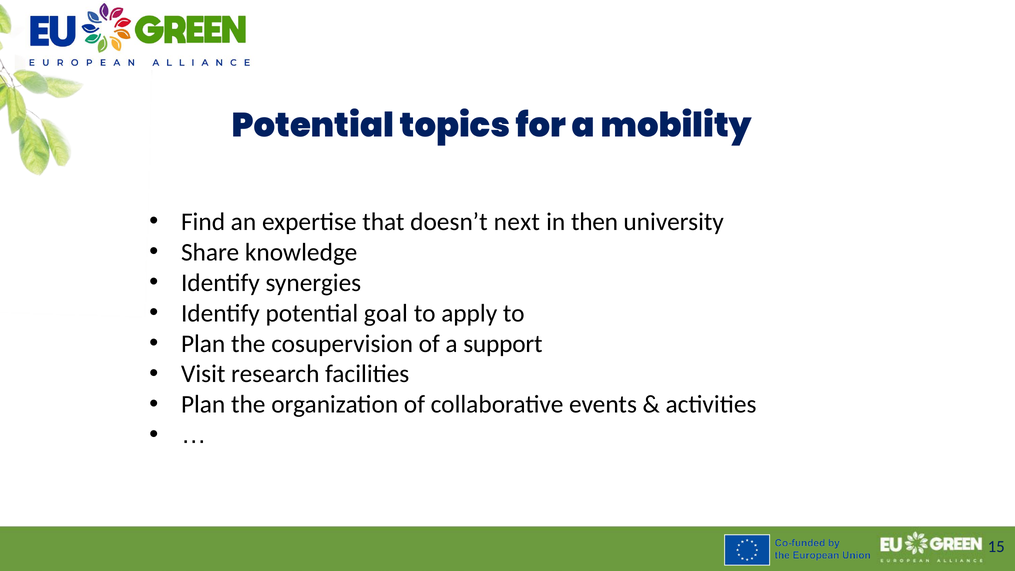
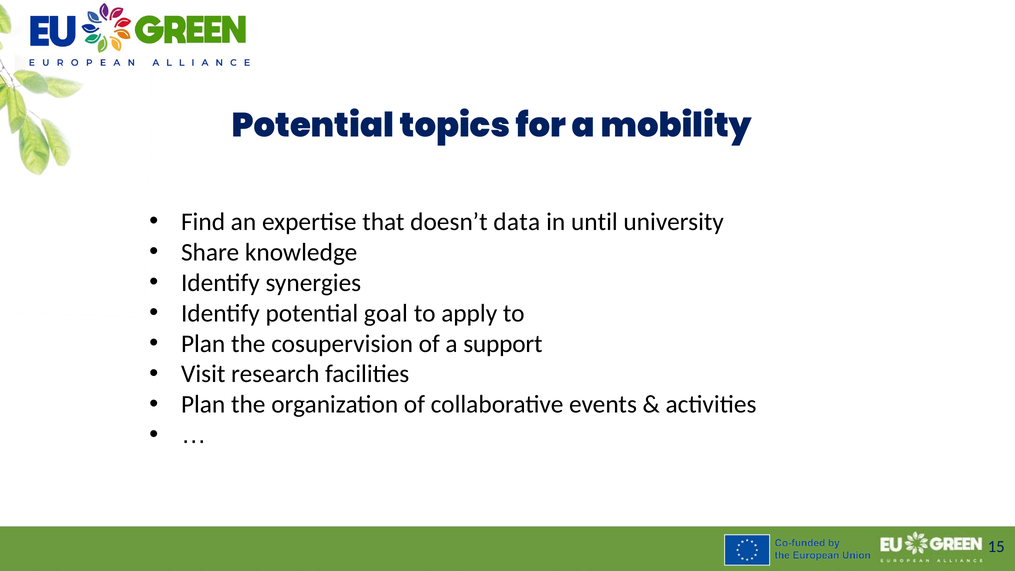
next: next -> data
then: then -> until
